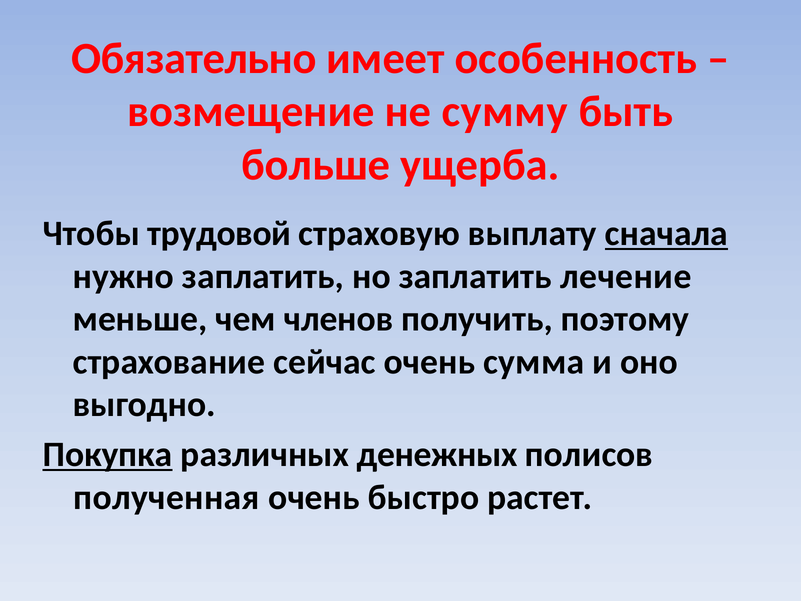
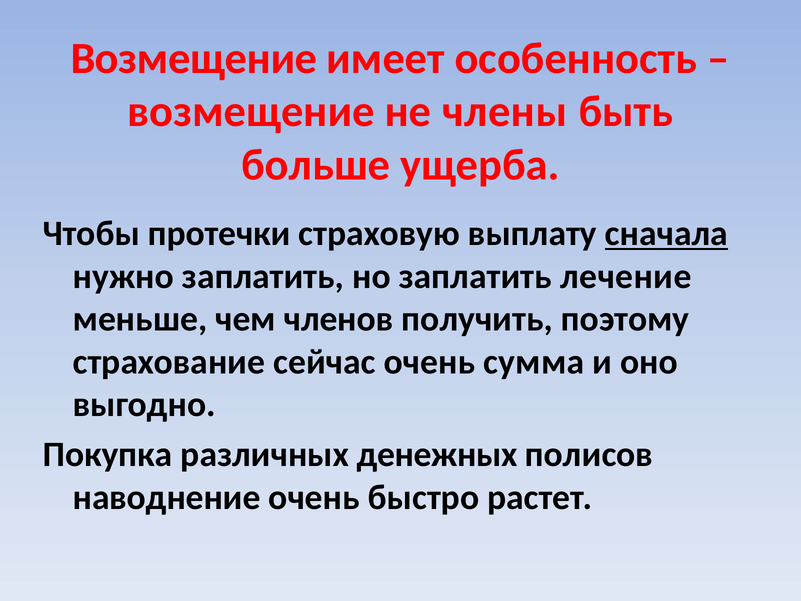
Обязательно at (194, 58): Обязательно -> Возмещение
сумму: сумму -> члены
трудовой: трудовой -> протечки
Покупка underline: present -> none
полученная: полученная -> наводнение
